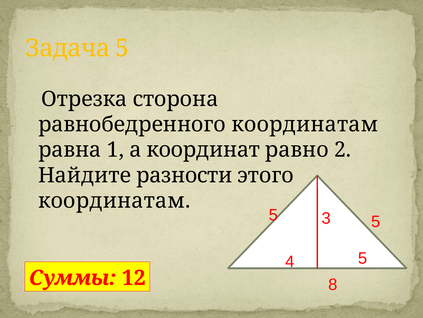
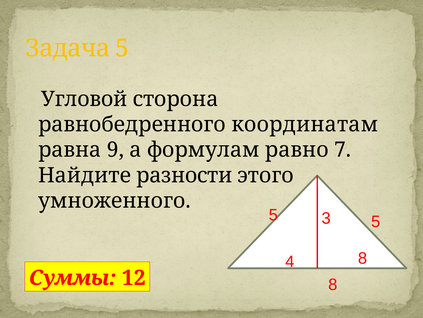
Отрезка: Отрезка -> Угловой
1: 1 -> 9
координат: координат -> формулам
2: 2 -> 7
координатам at (114, 200): координатам -> умноженного
4 5: 5 -> 8
